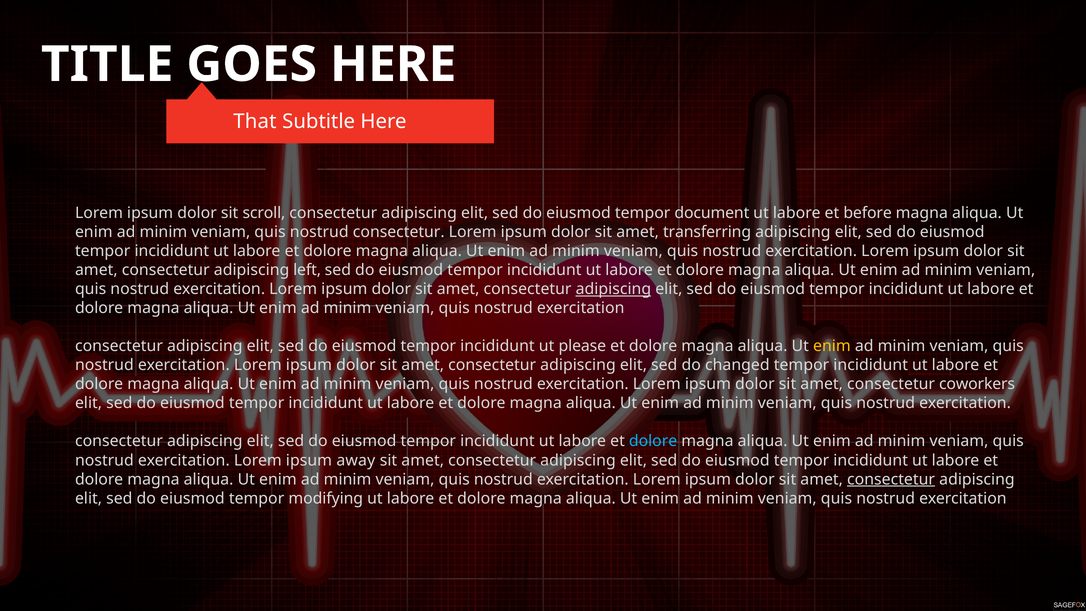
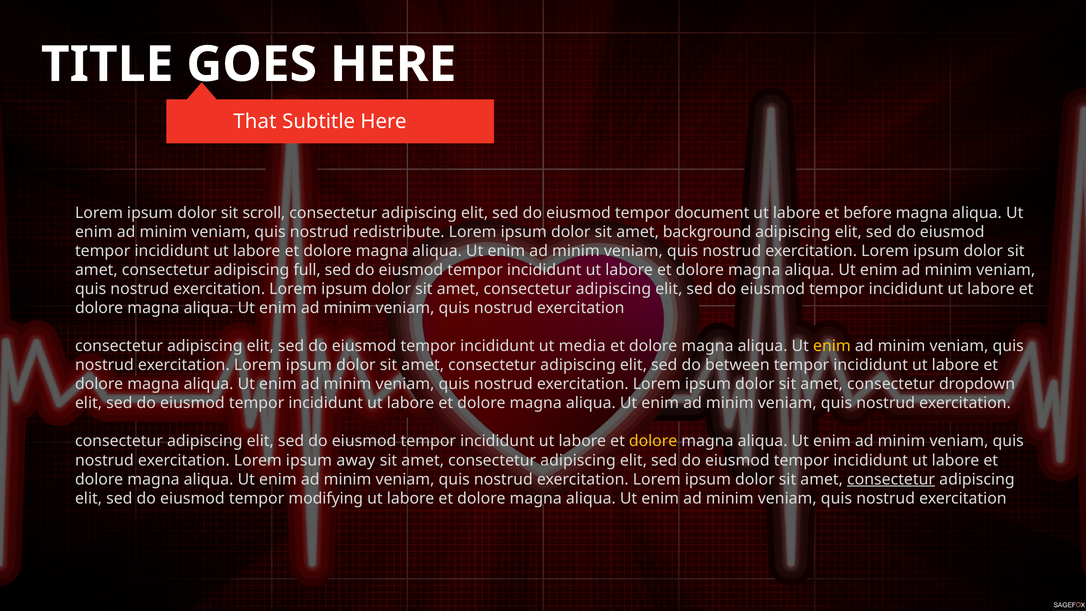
nostrud consectetur: consectetur -> redistribute
transferring: transferring -> background
left: left -> full
adipiscing at (613, 289) underline: present -> none
please: please -> media
changed: changed -> between
coworkers: coworkers -> dropdown
dolore at (653, 441) colour: light blue -> yellow
